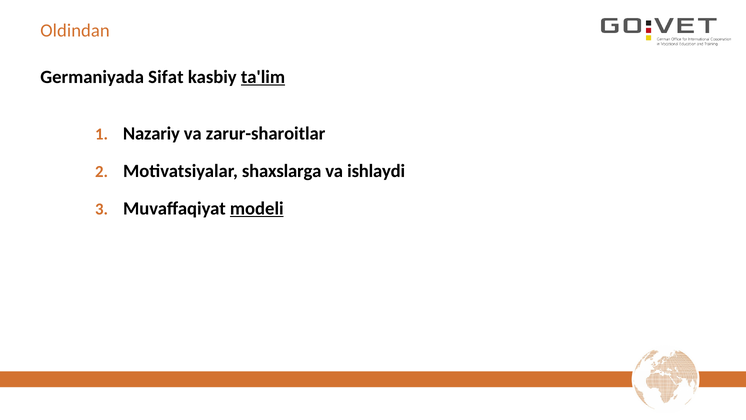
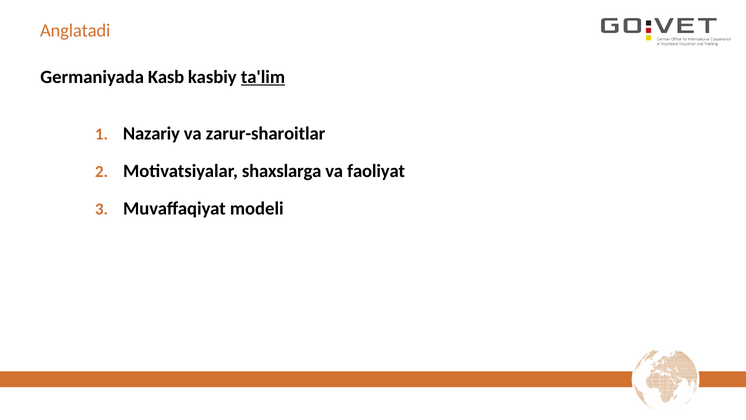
Oldindan: Oldindan -> Anglatadi
Sifat: Sifat -> Kasb
ishlaydi: ishlaydi -> faoliyat
modeli underline: present -> none
